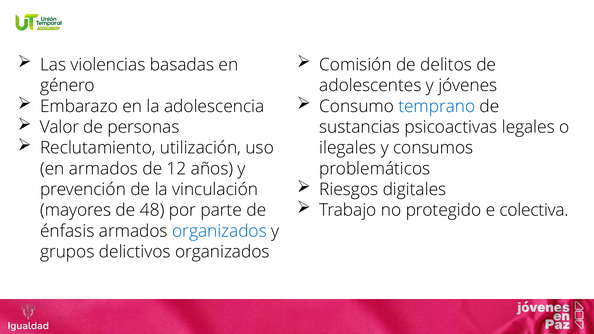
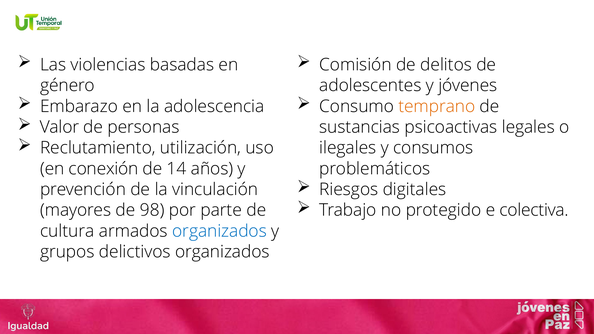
temprano colour: blue -> orange
en armados: armados -> conexión
12: 12 -> 14
48: 48 -> 98
énfasis: énfasis -> cultura
